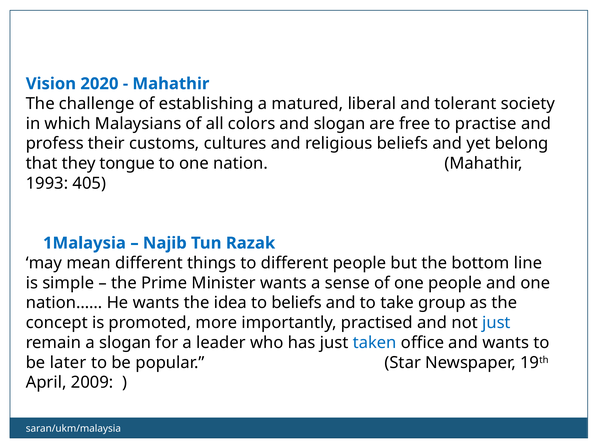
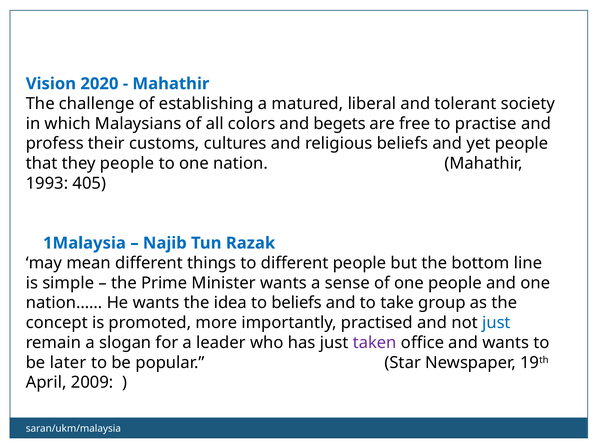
and slogan: slogan -> begets
yet belong: belong -> people
they tongue: tongue -> people
taken colour: blue -> purple
